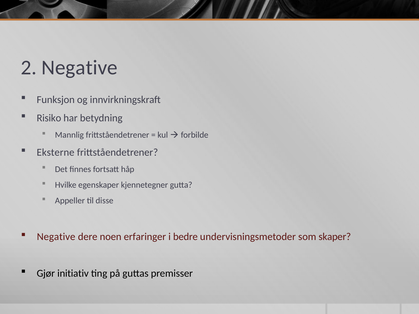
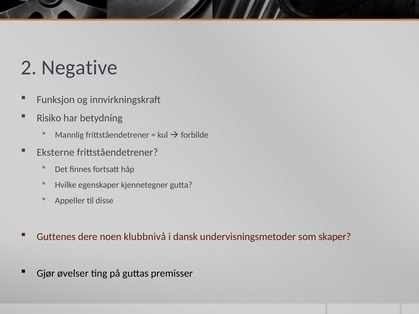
Negative at (56, 237): Negative -> Guttenes
erfaringer: erfaringer -> klubbnivå
bedre: bedre -> dansk
initiativ: initiativ -> øvelser
